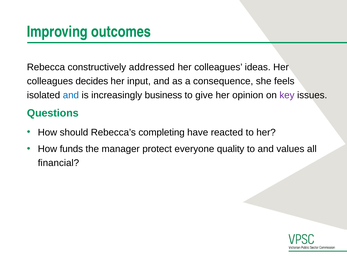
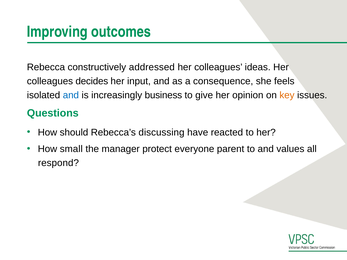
key colour: purple -> orange
completing: completing -> discussing
funds: funds -> small
quality: quality -> parent
financial: financial -> respond
